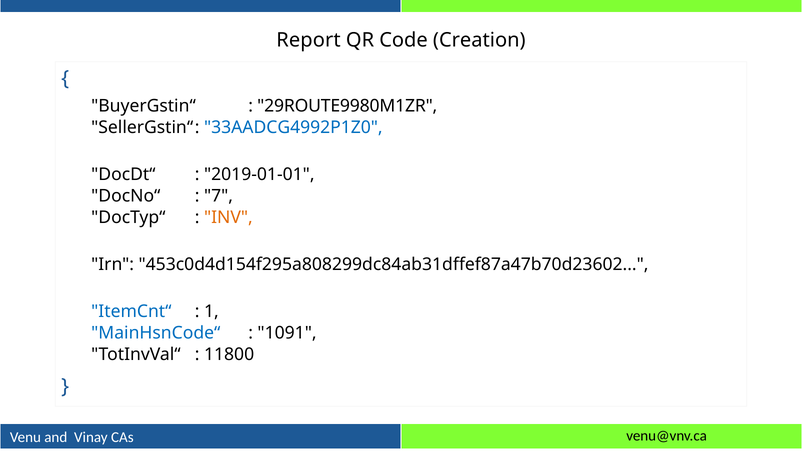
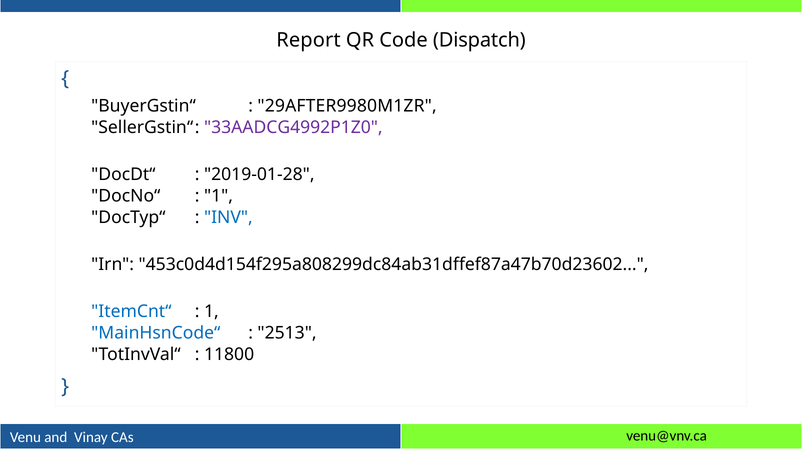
Creation: Creation -> Dispatch
29ROUTE9980M1ZR: 29ROUTE9980M1ZR -> 29AFTER9980M1ZR
33AADCG4992P1Z0 colour: blue -> purple
2019-01-01: 2019-01-01 -> 2019-01-28
7 at (219, 196): 7 -> 1
INV colour: orange -> blue
1091: 1091 -> 2513
